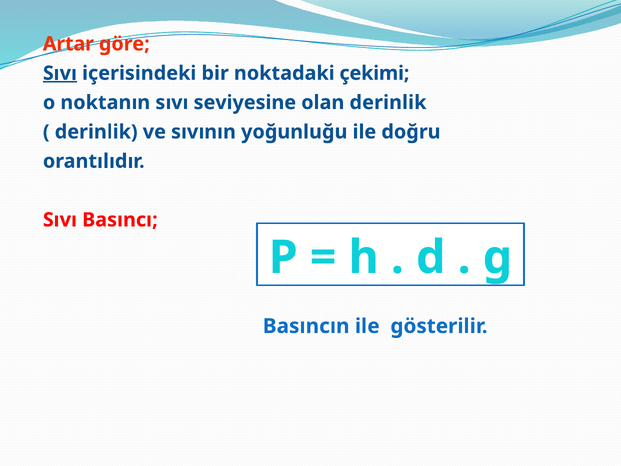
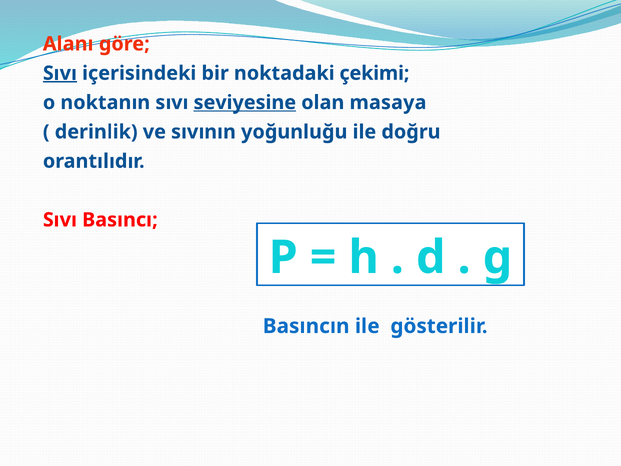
Artar: Artar -> Alanı
seviyesine underline: none -> present
olan derinlik: derinlik -> masaya
